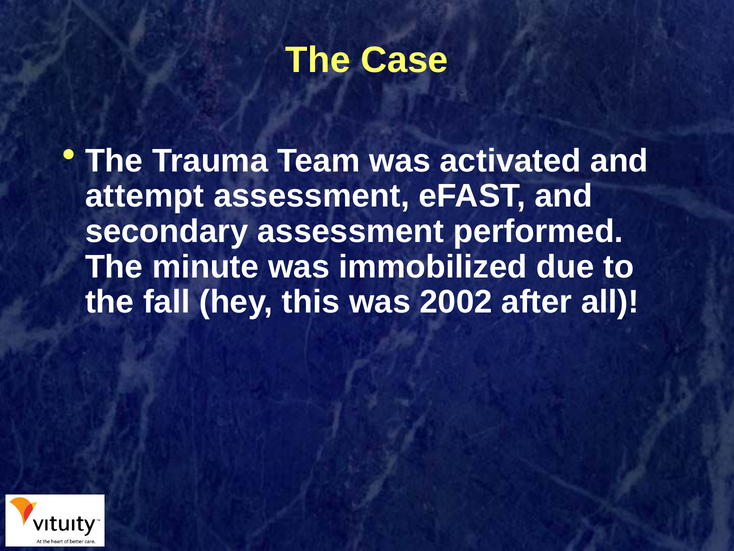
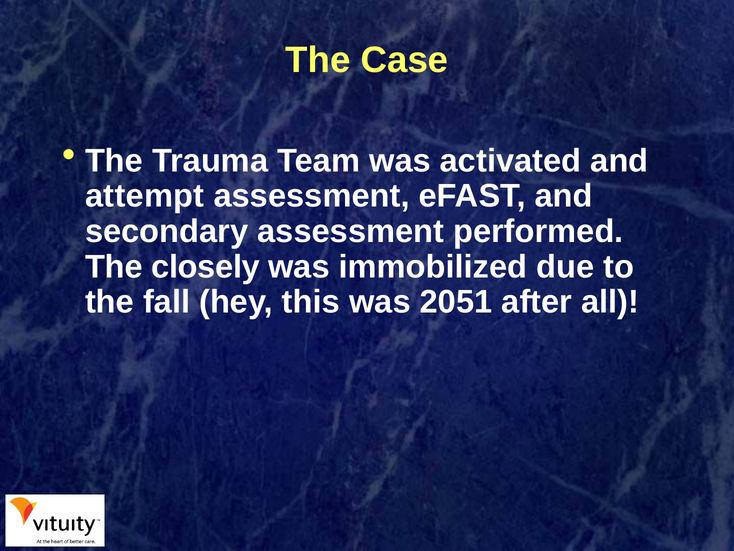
minute: minute -> closely
2002: 2002 -> 2051
